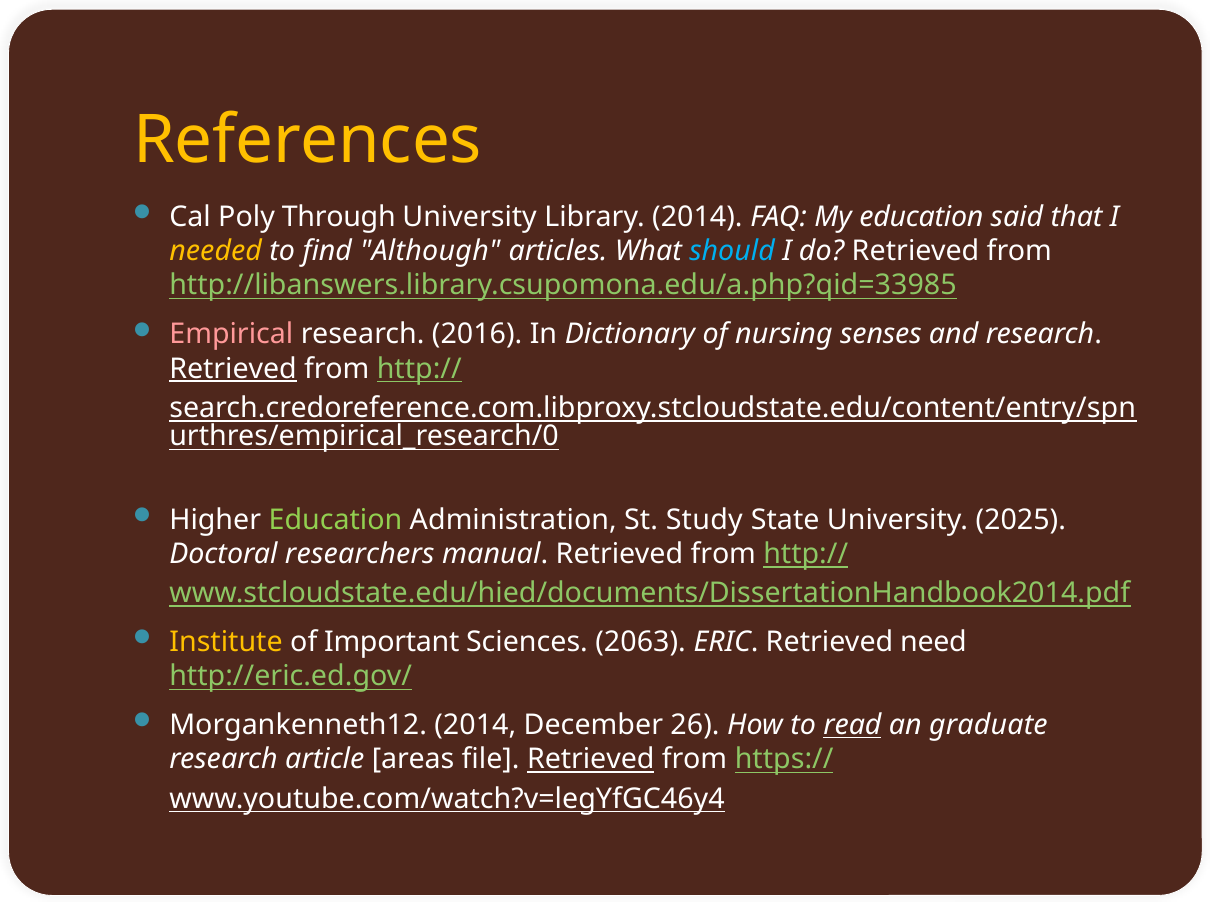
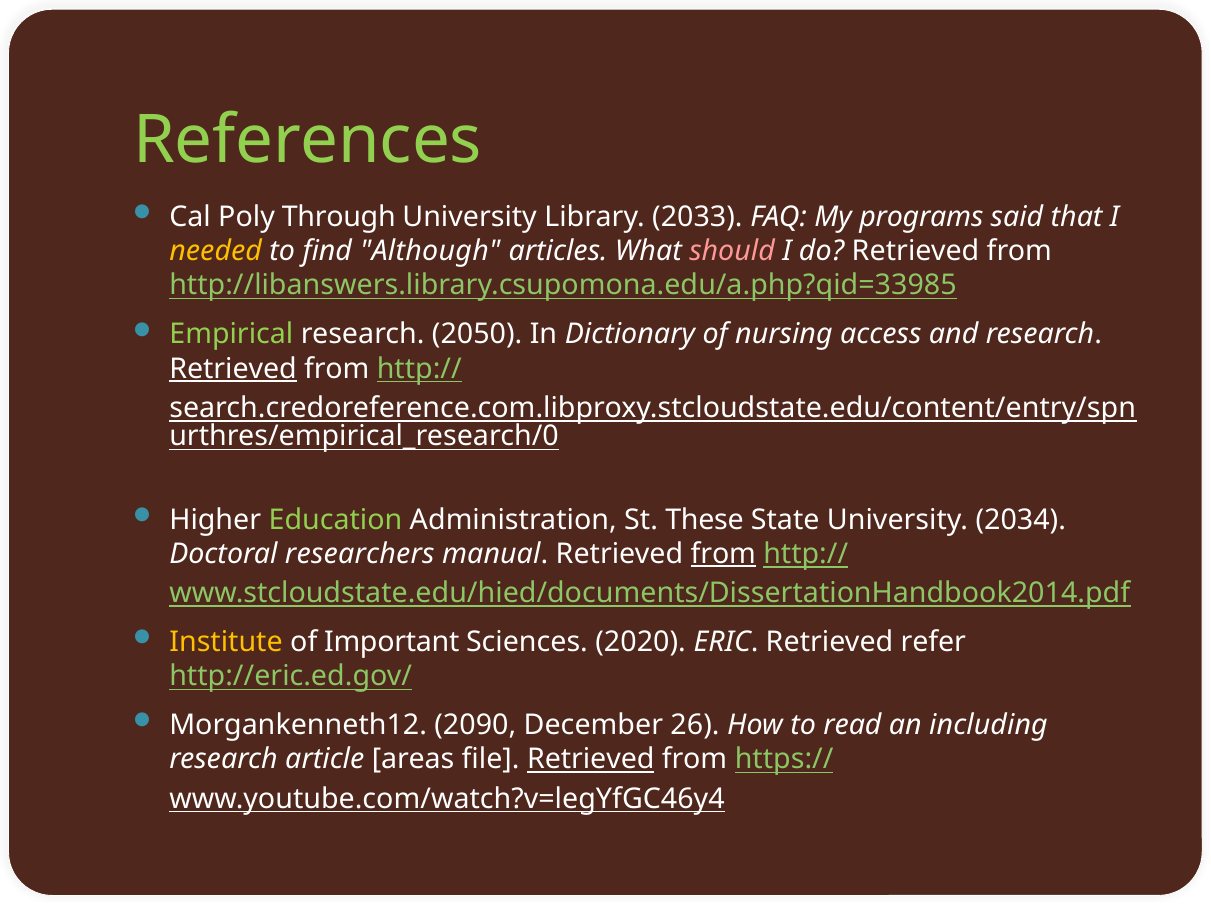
References colour: yellow -> light green
Library 2014: 2014 -> 2033
My education: education -> programs
should colour: light blue -> pink
Empirical colour: pink -> light green
2016: 2016 -> 2050
senses: senses -> access
Study: Study -> These
2025: 2025 -> 2034
from at (723, 554) underline: none -> present
2063: 2063 -> 2020
need: need -> refer
Morgankenneth12 2014: 2014 -> 2090
read underline: present -> none
graduate: graduate -> including
